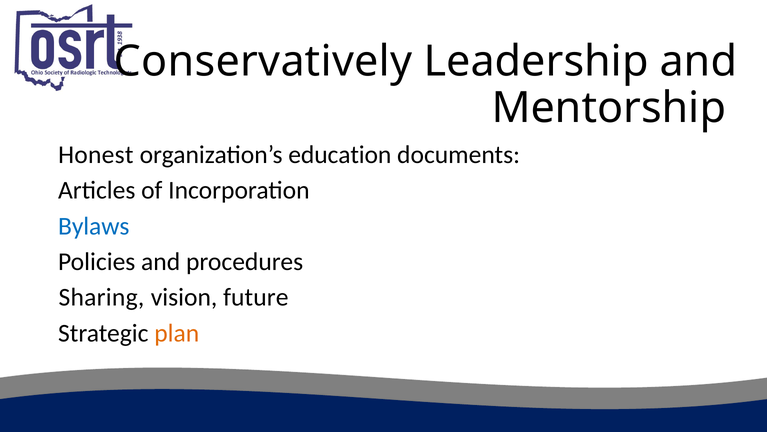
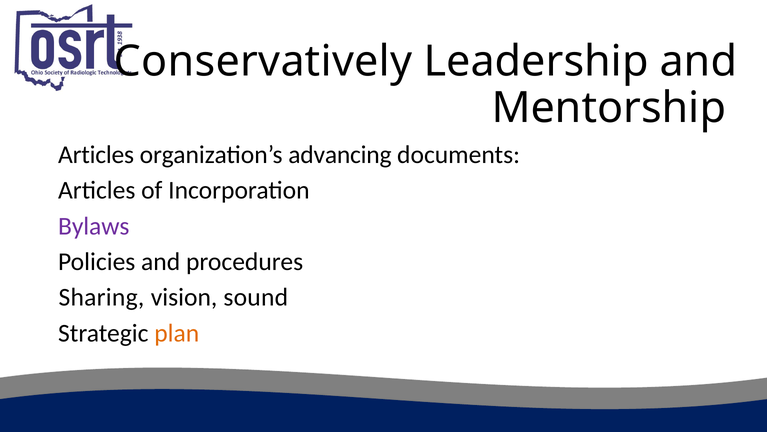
Honest at (96, 155): Honest -> Articles
education: education -> advancing
Bylaws colour: blue -> purple
future: future -> sound
